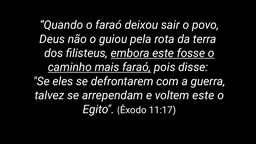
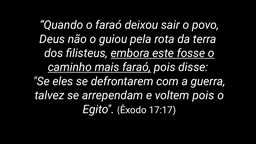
voltem este: este -> pois
11:17: 11:17 -> 17:17
